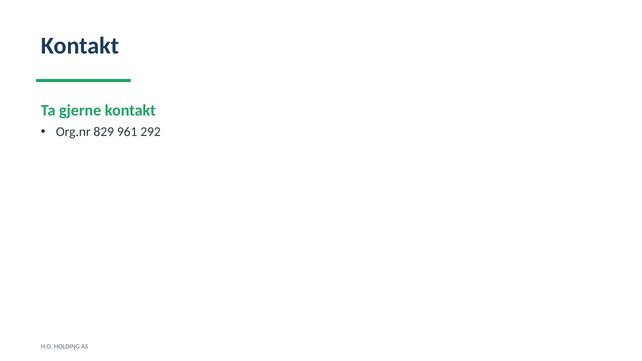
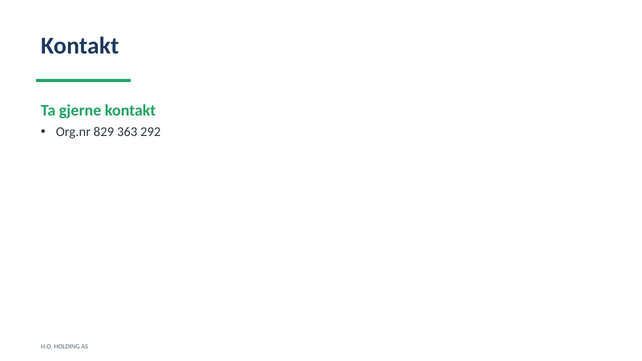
961: 961 -> 363
